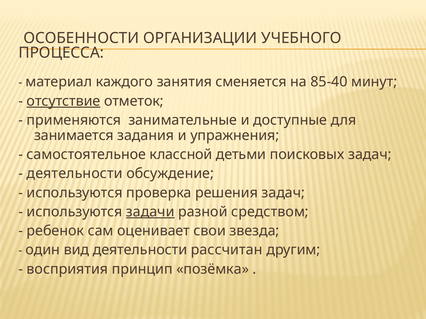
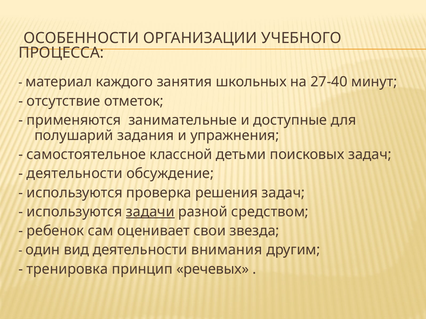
сменяется: сменяется -> школьных
85-40: 85-40 -> 27-40
отсутствие underline: present -> none
занимается: занимается -> полушарий
рассчитан: рассчитан -> внимания
восприятия: восприятия -> тренировка
позёмка: позёмка -> речевых
